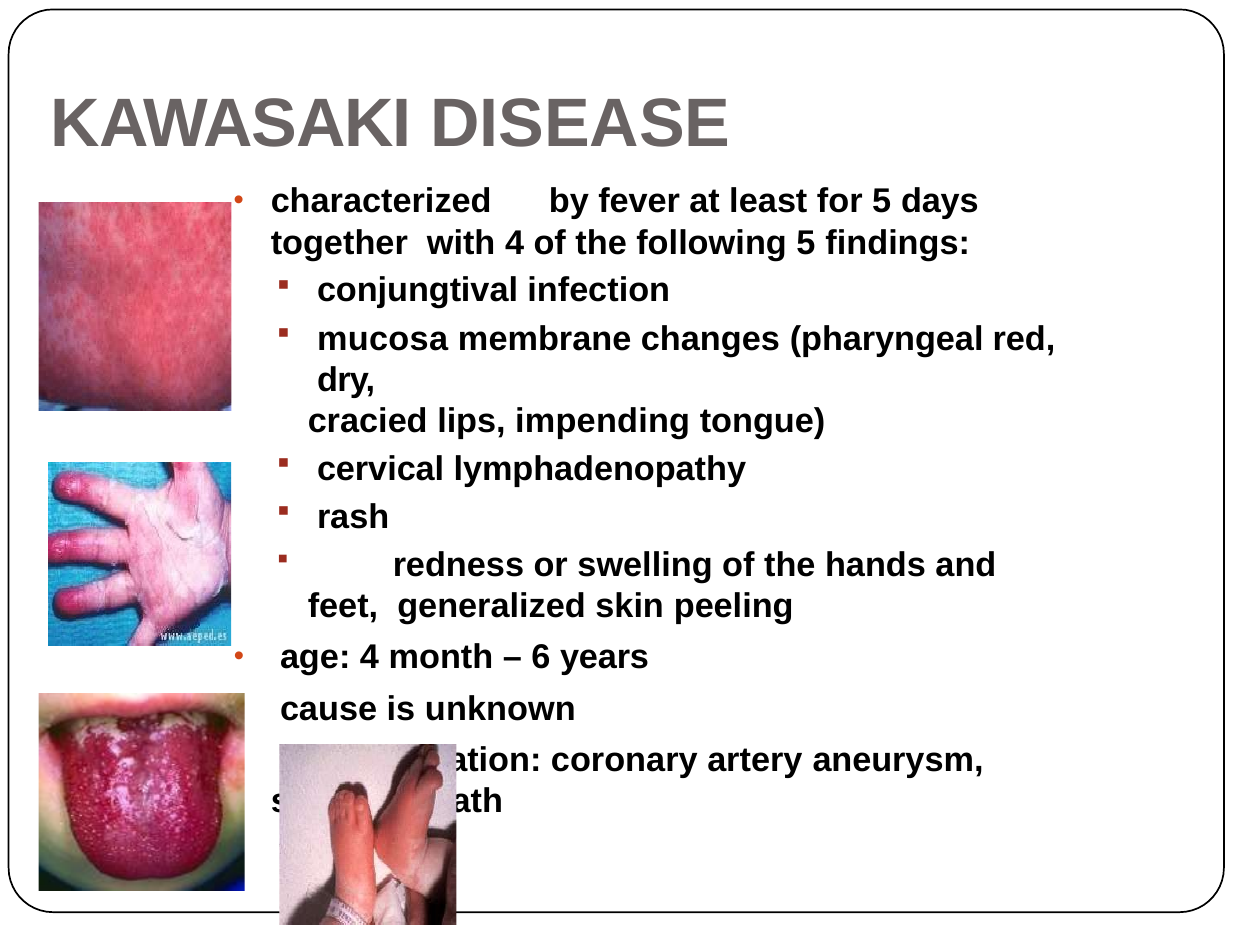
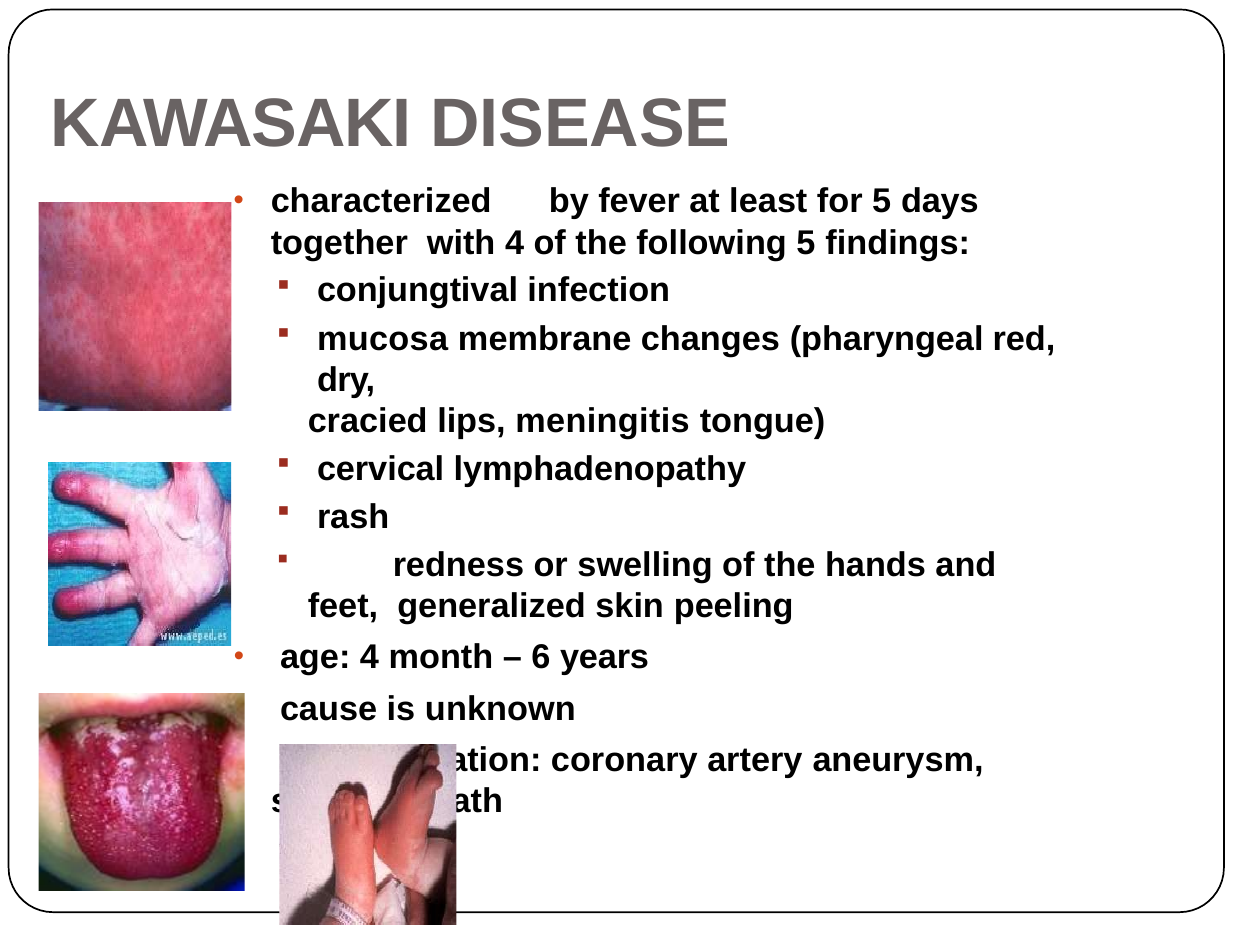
impending: impending -> meningitis
